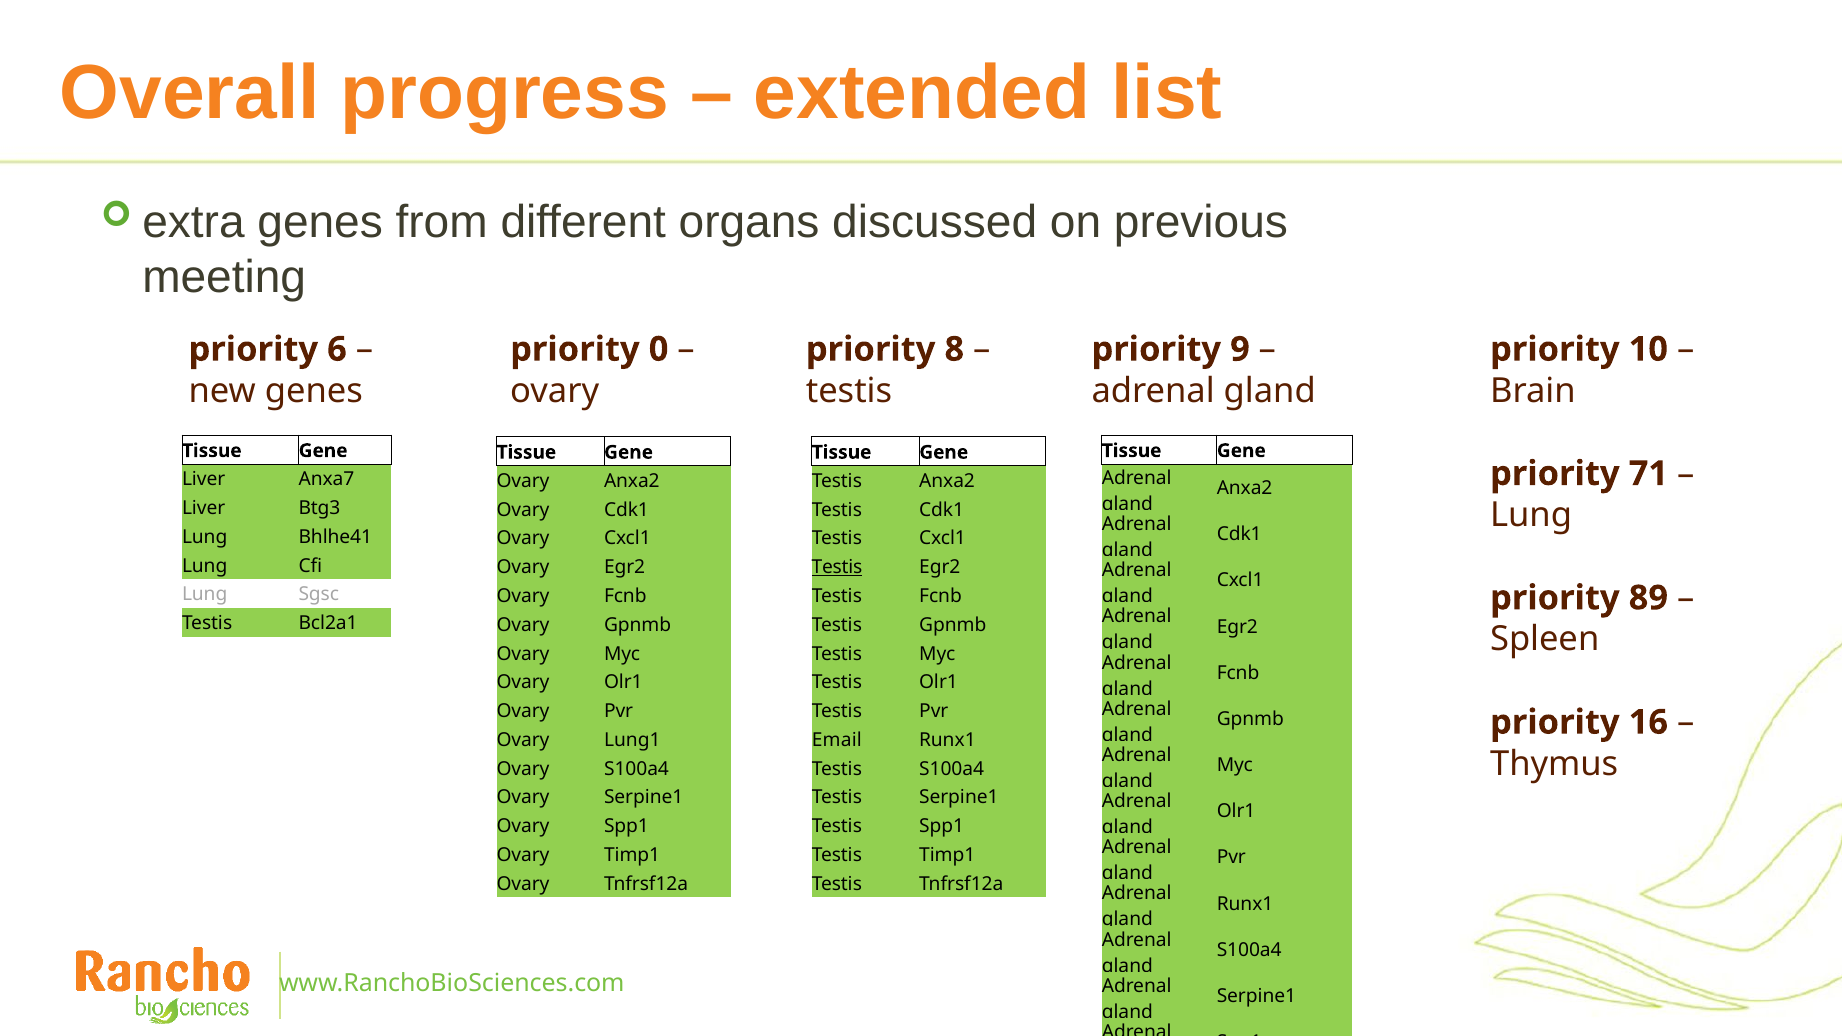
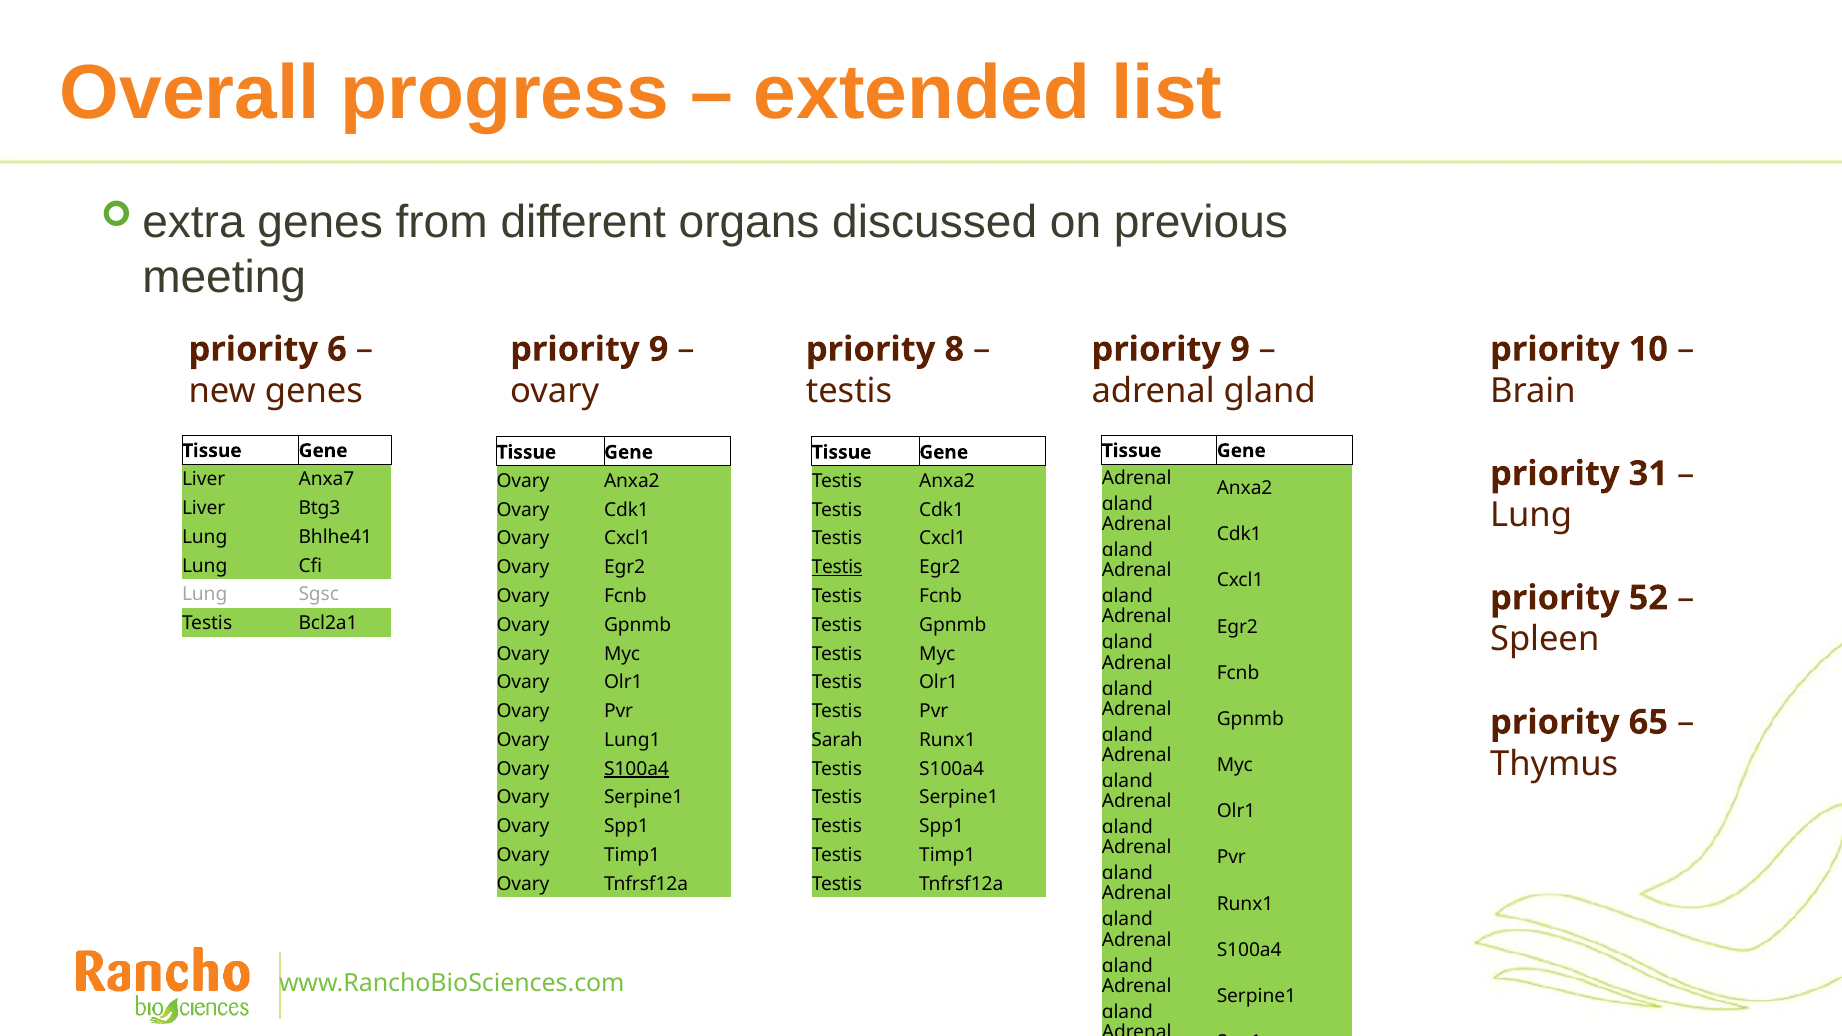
0 at (659, 349): 0 -> 9
71: 71 -> 31
89: 89 -> 52
16: 16 -> 65
Email: Email -> Sarah
S100a4 at (637, 769) underline: none -> present
